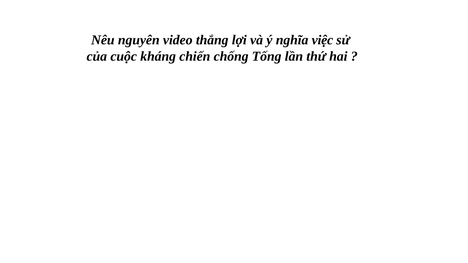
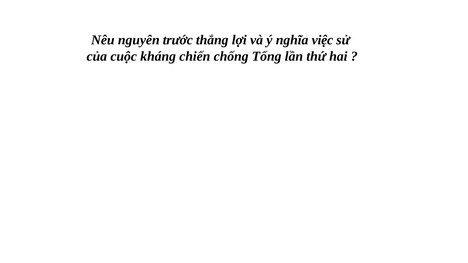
video: video -> trước
